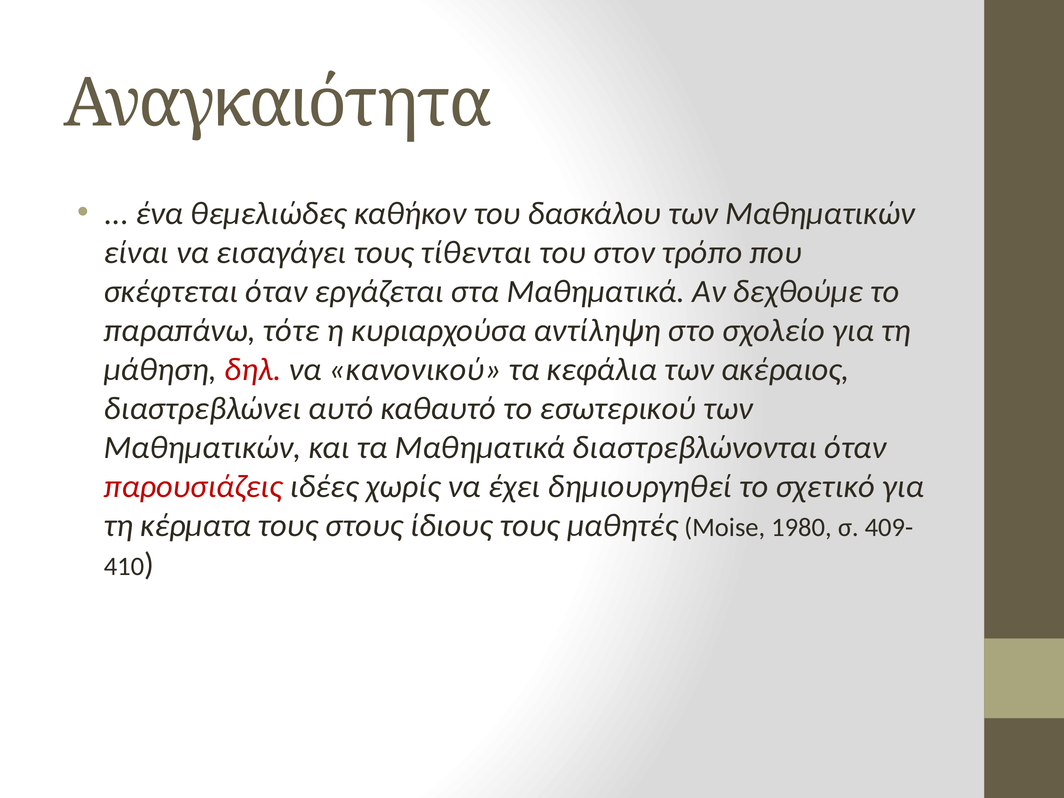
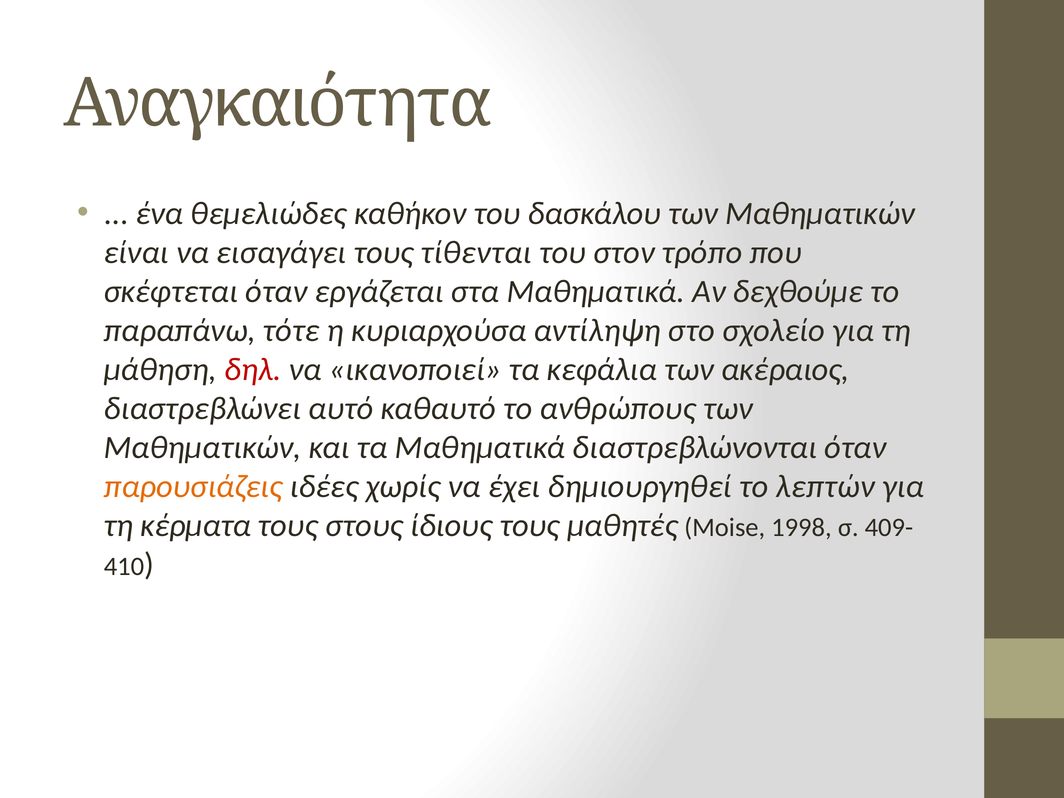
κανονικού: κανονικού -> ικανοποιεί
εσωτερικού: εσωτερικού -> ανθρώπους
παρουσιάζεις colour: red -> orange
σχετικό: σχετικό -> λεπτών
1980: 1980 -> 1998
